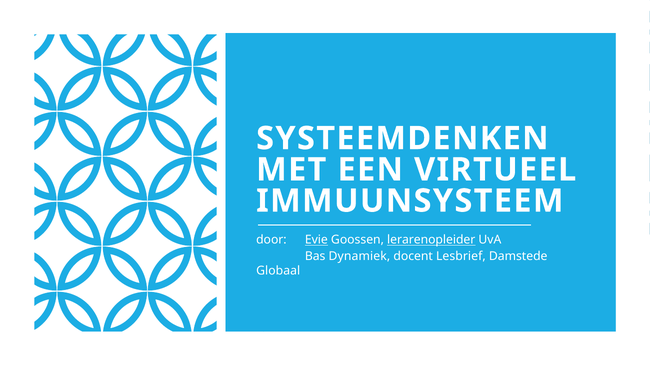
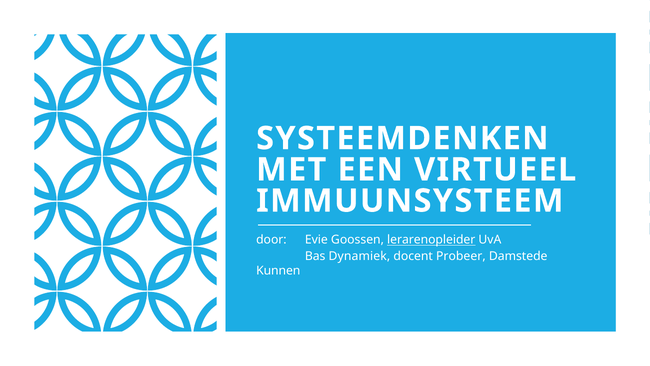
Evie underline: present -> none
Lesbrief: Lesbrief -> Probeer
Globaal: Globaal -> Kunnen
